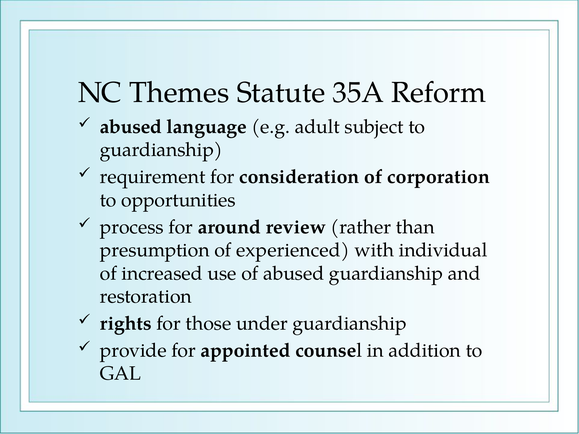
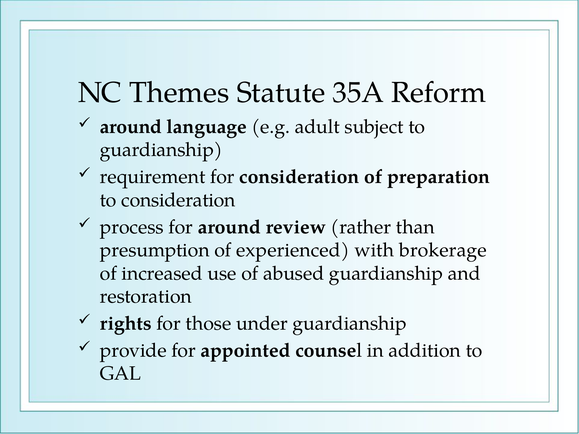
abused at (131, 127): abused -> around
corporation: corporation -> preparation
to opportunities: opportunities -> consideration
individual: individual -> brokerage
